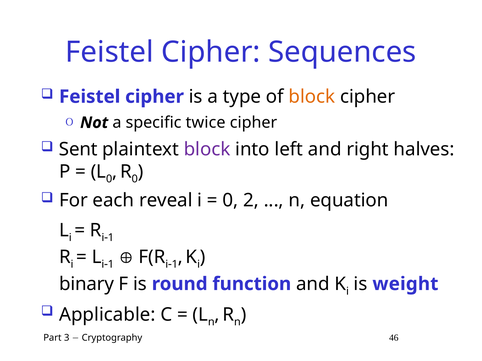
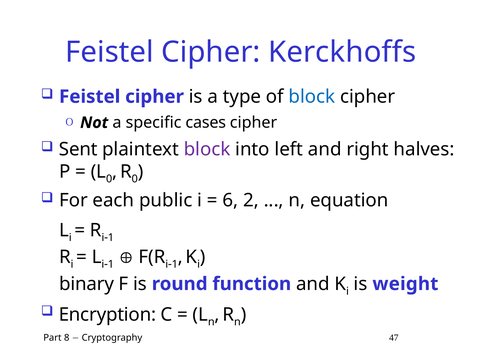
Sequences: Sequences -> Kerckhoffs
block at (312, 97) colour: orange -> blue
twice: twice -> cases
reveal: reveal -> public
0 at (230, 200): 0 -> 6
Applicable: Applicable -> Encryption
3: 3 -> 8
46: 46 -> 47
